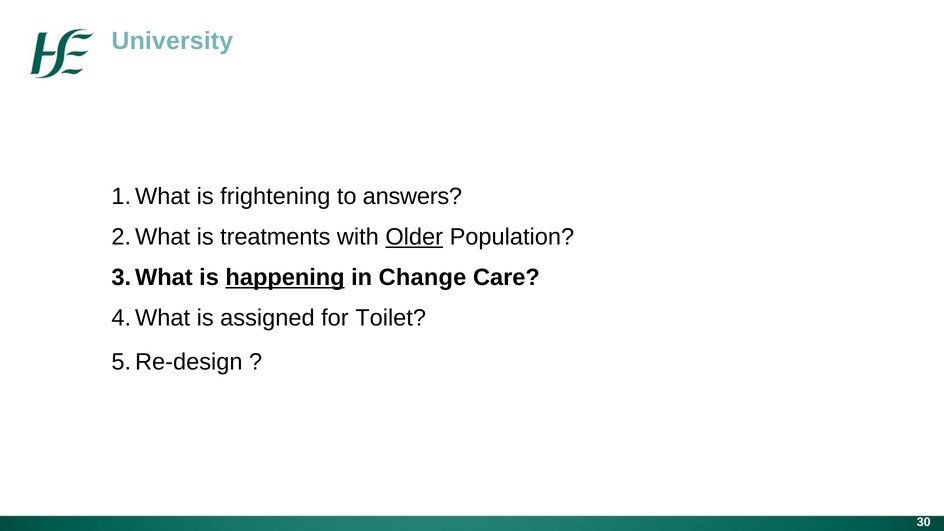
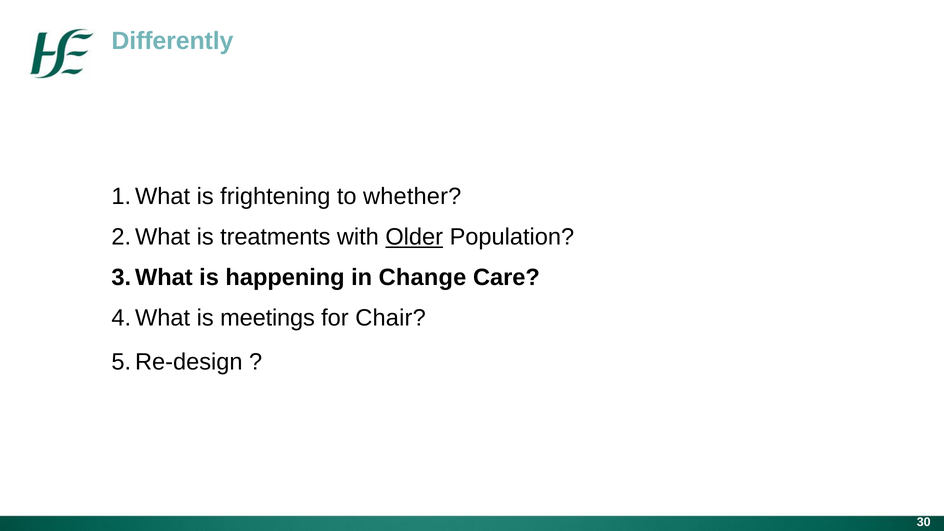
University: University -> Differently
answers: answers -> whether
happening underline: present -> none
assigned: assigned -> meetings
Toilet: Toilet -> Chair
